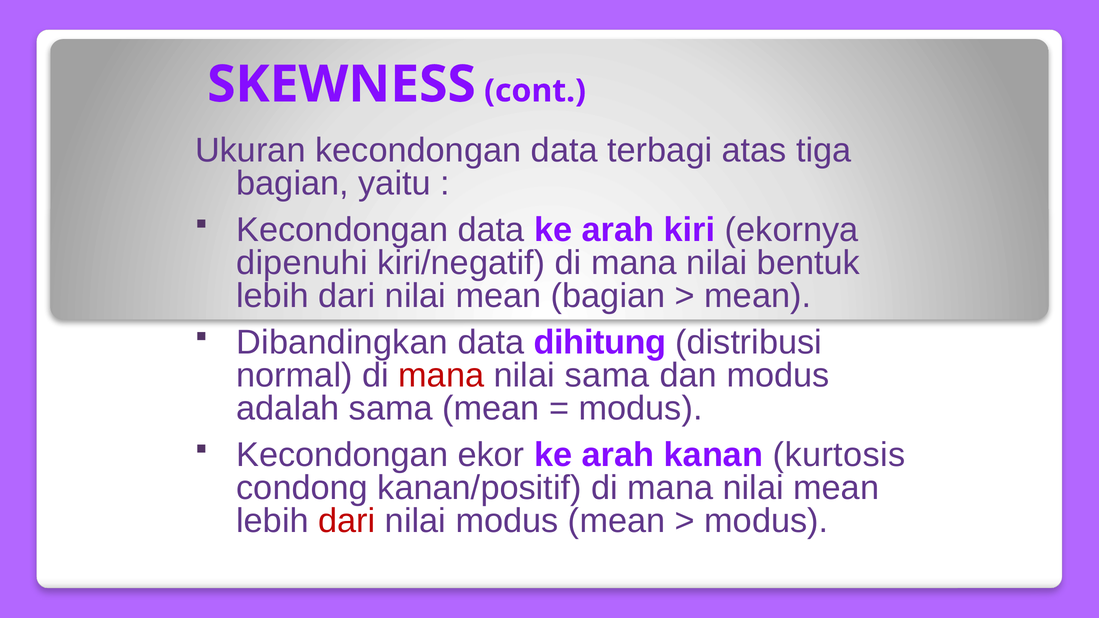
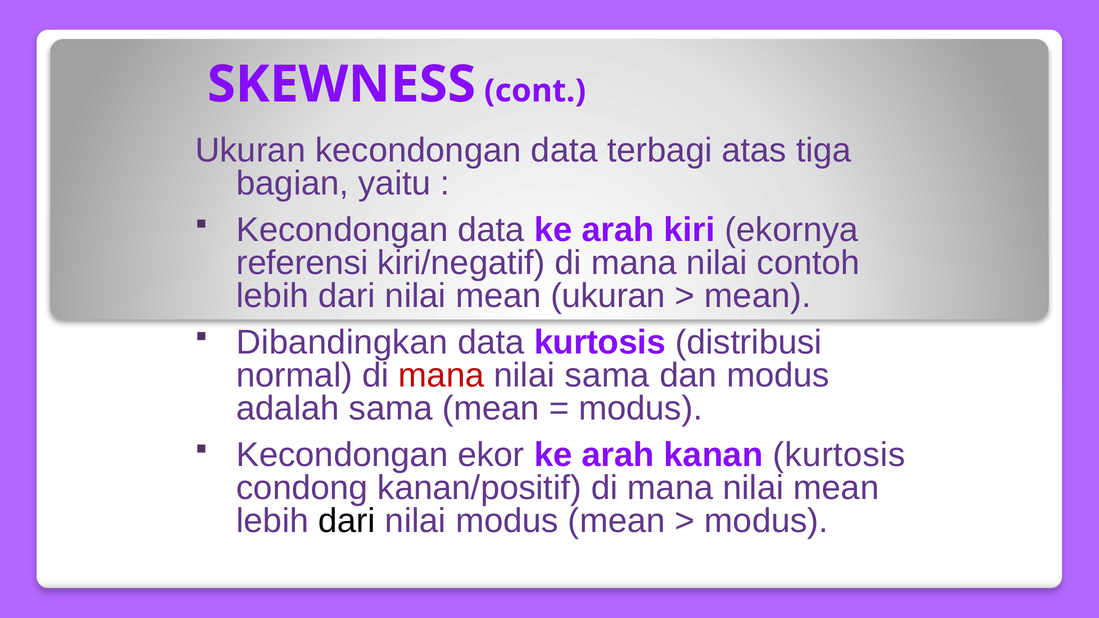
dipenuhi: dipenuhi -> referensi
bentuk: bentuk -> contoh
mean bagian: bagian -> ukuran
data dihitung: dihitung -> kurtosis
dari at (347, 521) colour: red -> black
